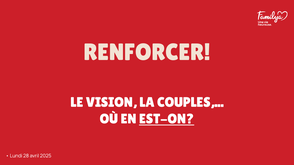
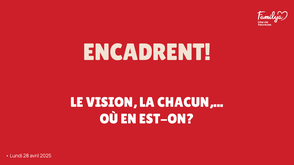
RENFORCER: RENFORCER -> ENCADRENT
COUPLES: COUPLES -> CHACUN
EST-ON underline: present -> none
